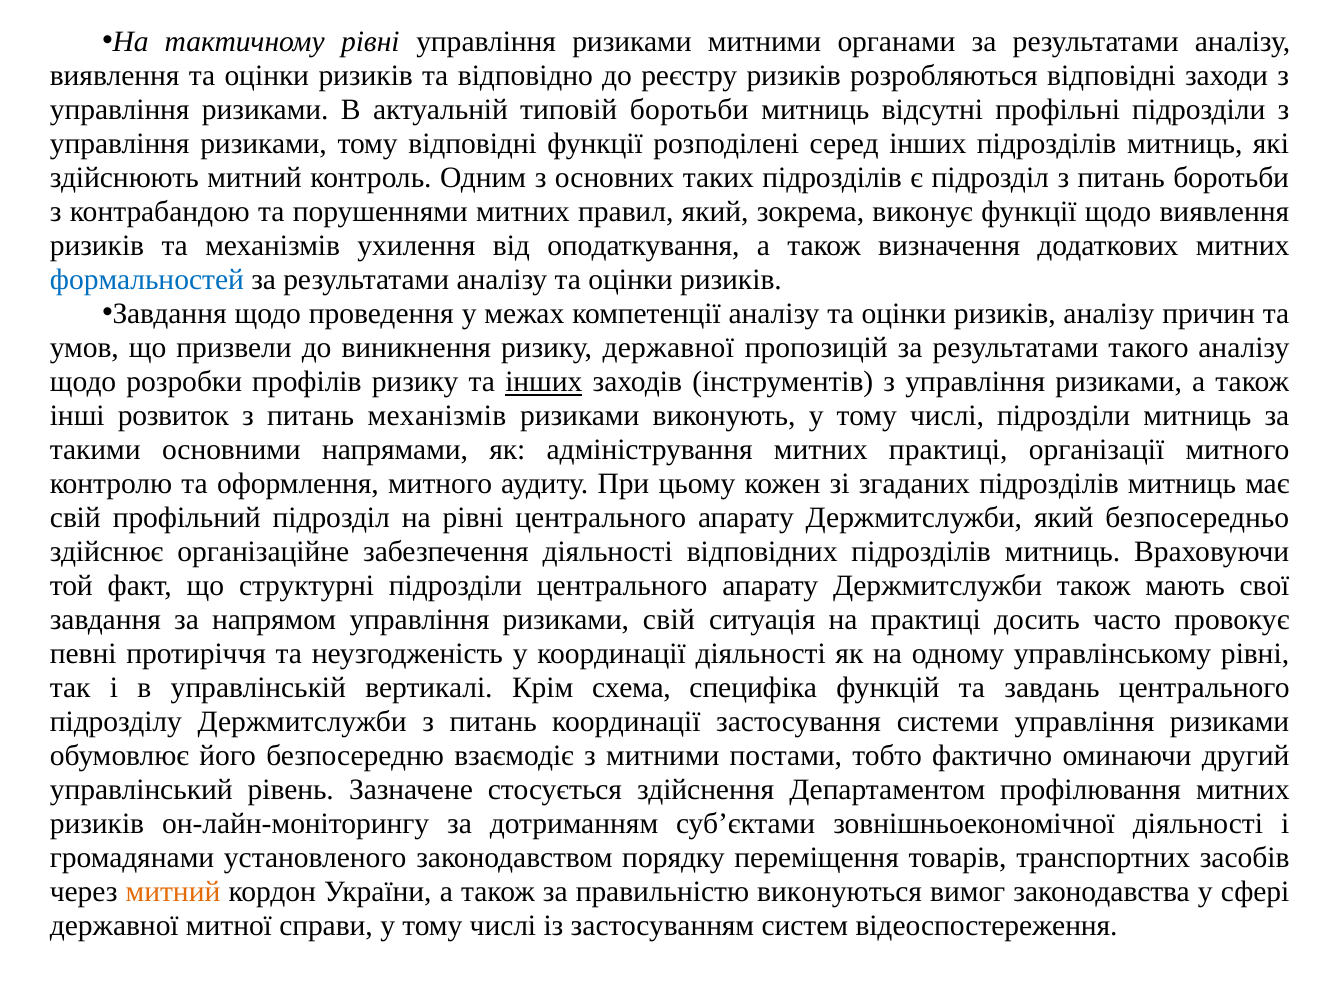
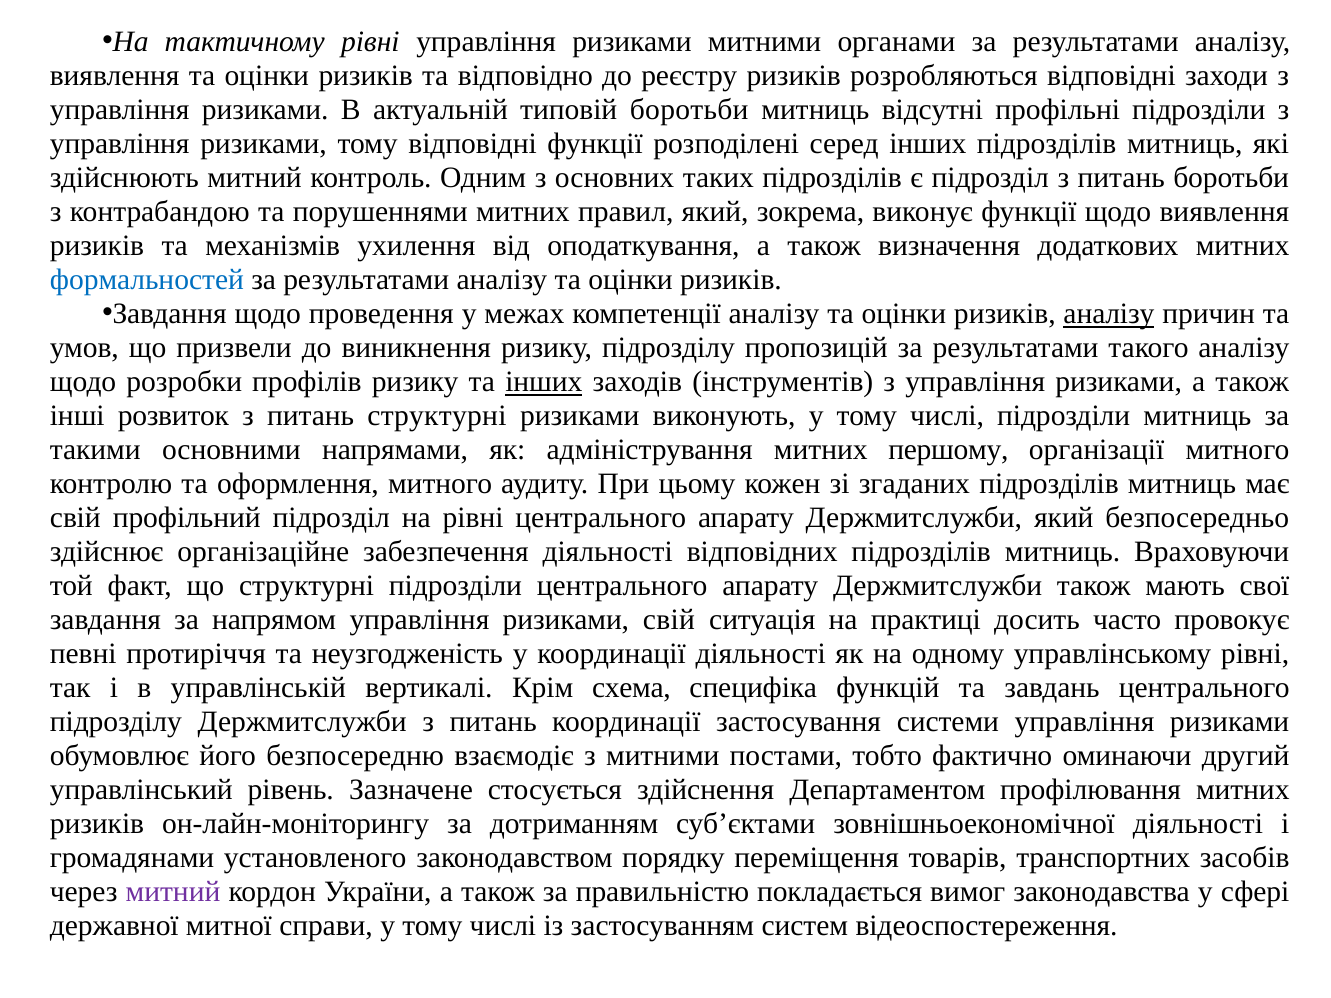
аналізу at (1109, 314) underline: none -> present
ризику державної: державної -> підрозділу
питань механізмів: механізмів -> структурні
митних практиці: практиці -> першому
митний at (173, 892) colour: orange -> purple
виконуються: виконуються -> покладається
